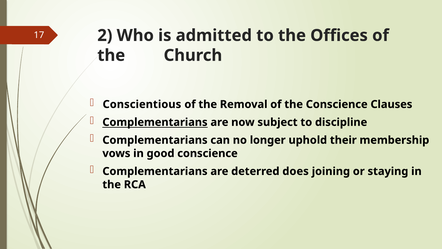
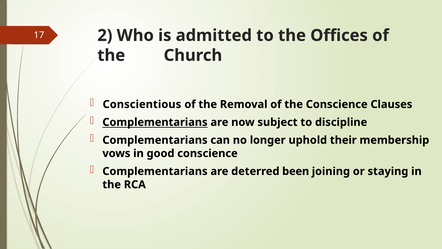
does: does -> been
